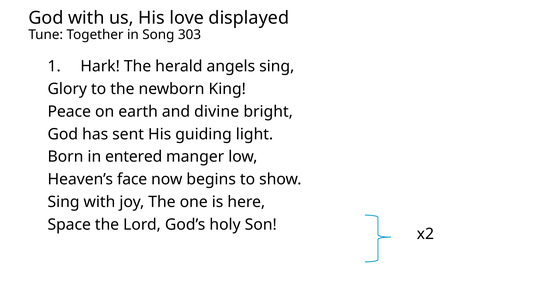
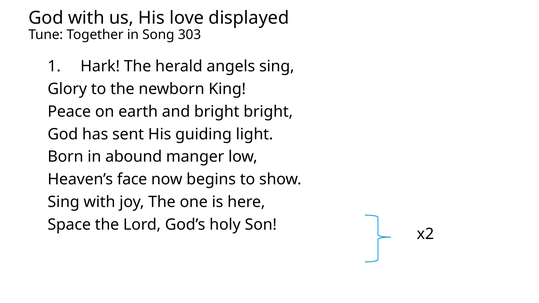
and divine: divine -> bright
entered: entered -> abound
